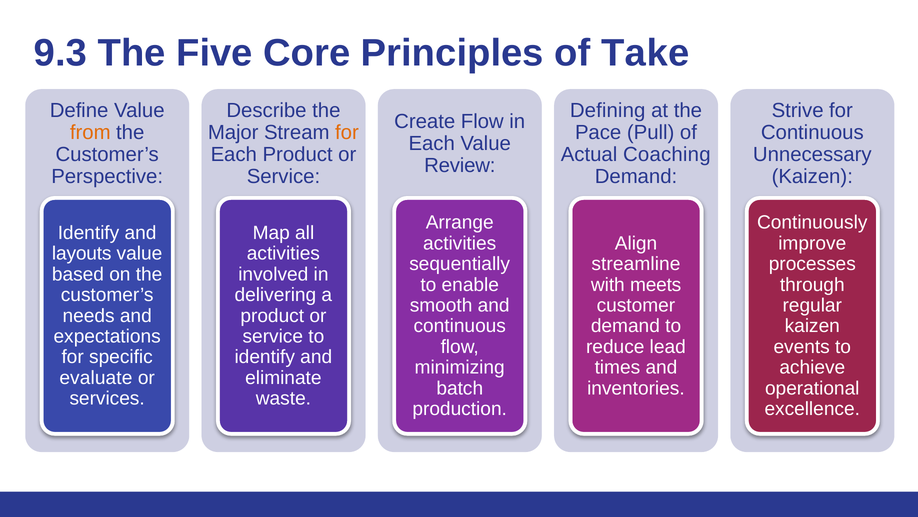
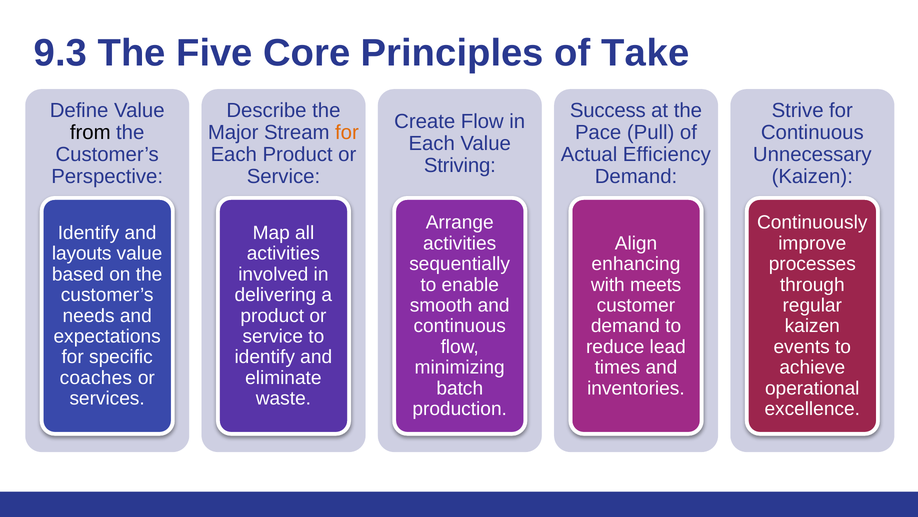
Defining: Defining -> Success
from colour: orange -> black
Coaching: Coaching -> Efficiency
Review: Review -> Striving
streamline: streamline -> enhancing
evaluate: evaluate -> coaches
